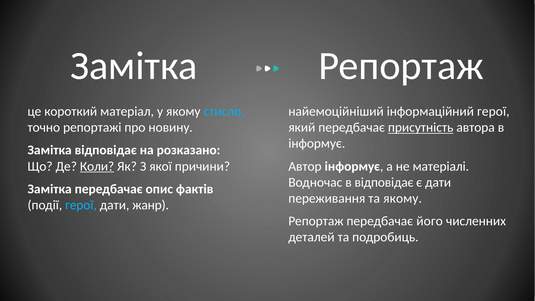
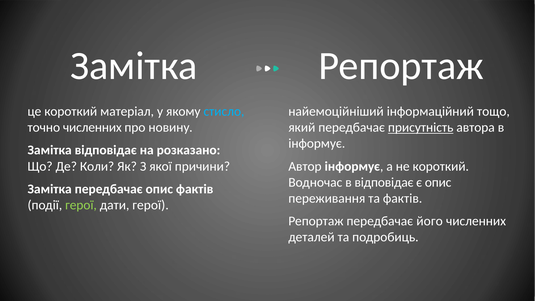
інформаційний герої: герої -> тощо
точно репортажі: репортажі -> численних
Коли underline: present -> none
не матеріалі: матеріалі -> короткий
є дати: дати -> опис
та якому: якому -> фактів
герої at (81, 205) colour: light blue -> light green
дати жанр: жанр -> герої
